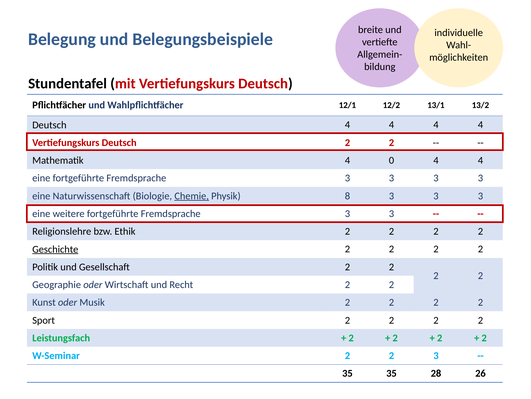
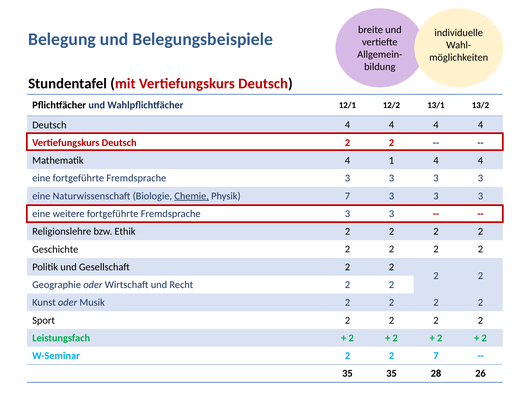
0: 0 -> 1
Physik 8: 8 -> 7
Geschichte underline: present -> none
2 3: 3 -> 7
